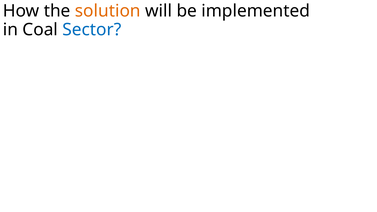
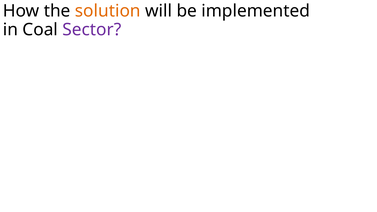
Sector colour: blue -> purple
